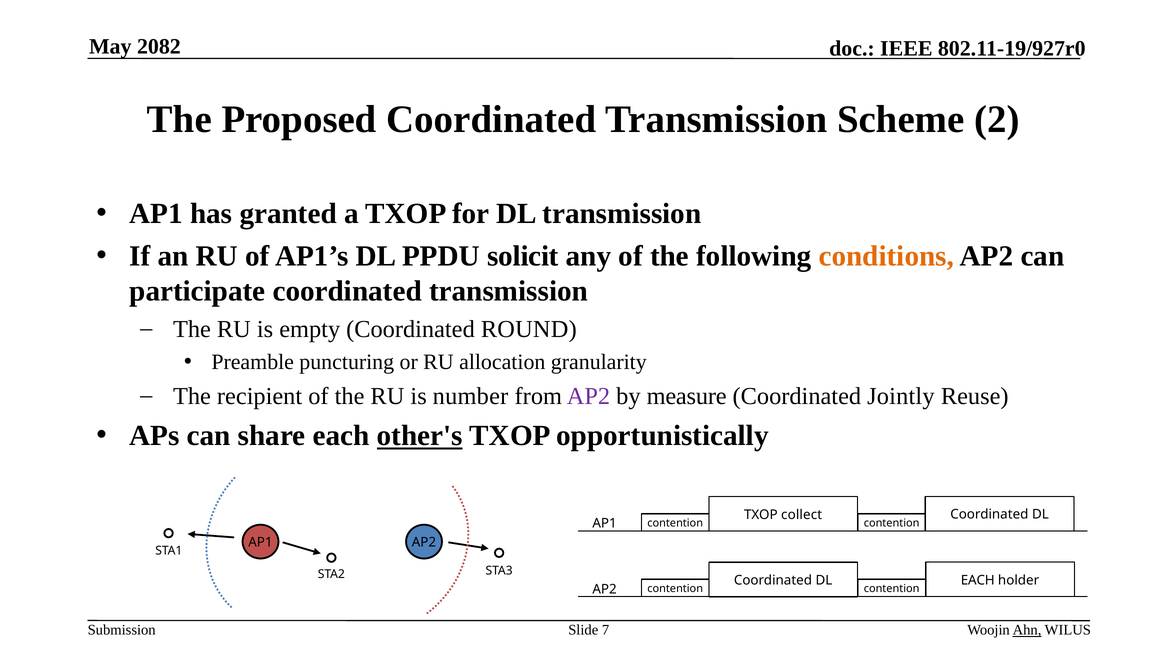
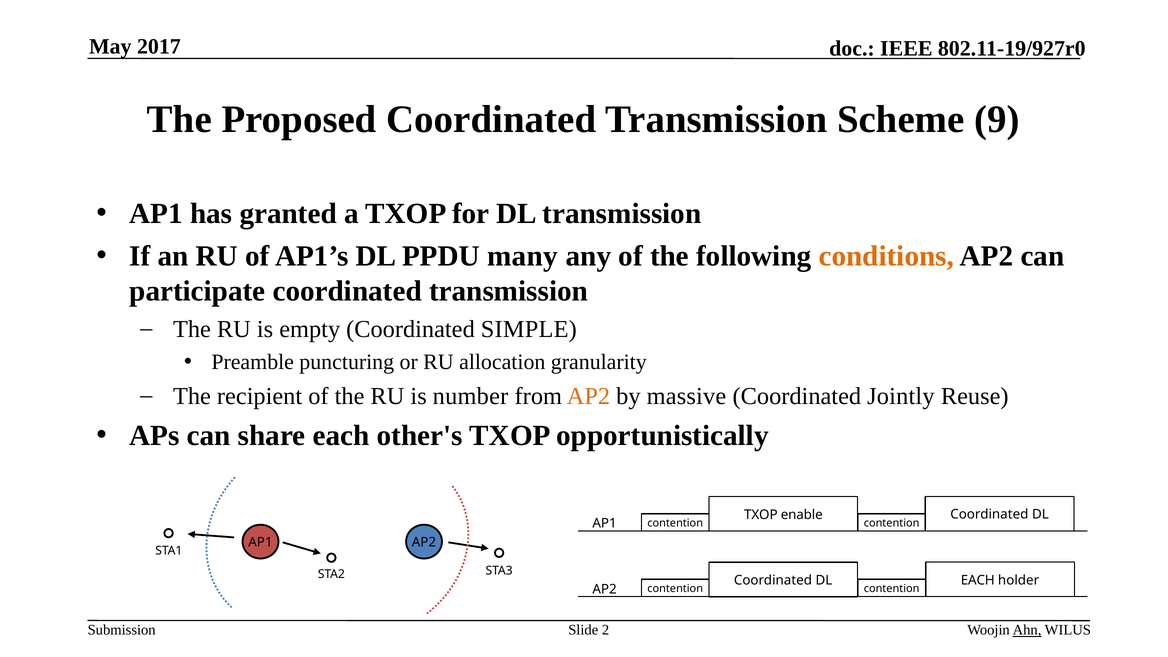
2082: 2082 -> 2017
2: 2 -> 9
solicit: solicit -> many
ROUND: ROUND -> SIMPLE
AP2 at (588, 396) colour: purple -> orange
measure: measure -> massive
other's underline: present -> none
collect: collect -> enable
7: 7 -> 2
